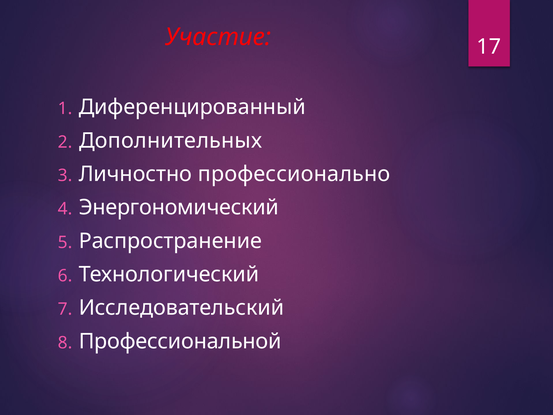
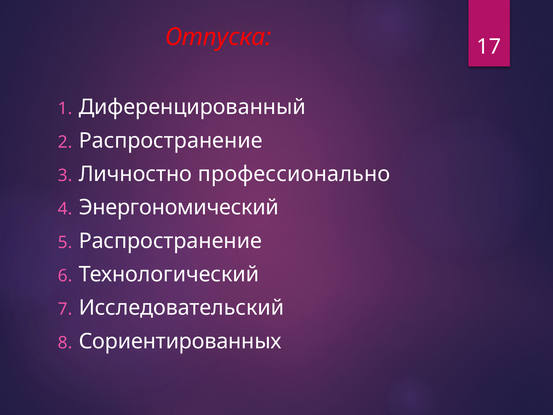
Участие: Участие -> Отпуска
Дополнительных at (171, 140): Дополнительных -> Распространение
Профессиональной: Профессиональной -> Сориентированных
